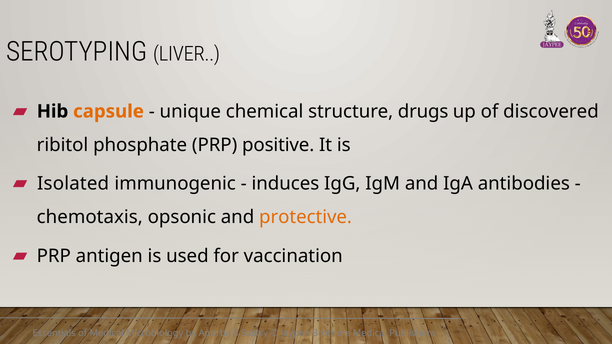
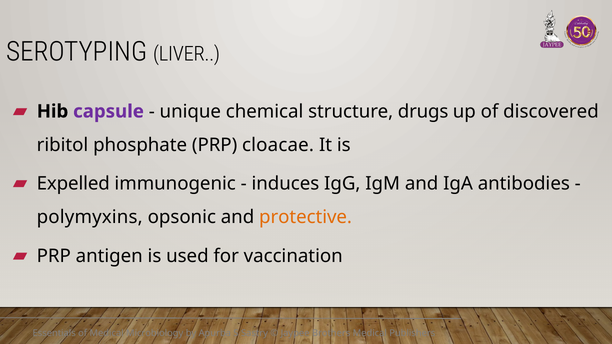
capsule colour: orange -> purple
positive: positive -> cloacae
Isolated: Isolated -> Expelled
chemotaxis: chemotaxis -> polymyxins
